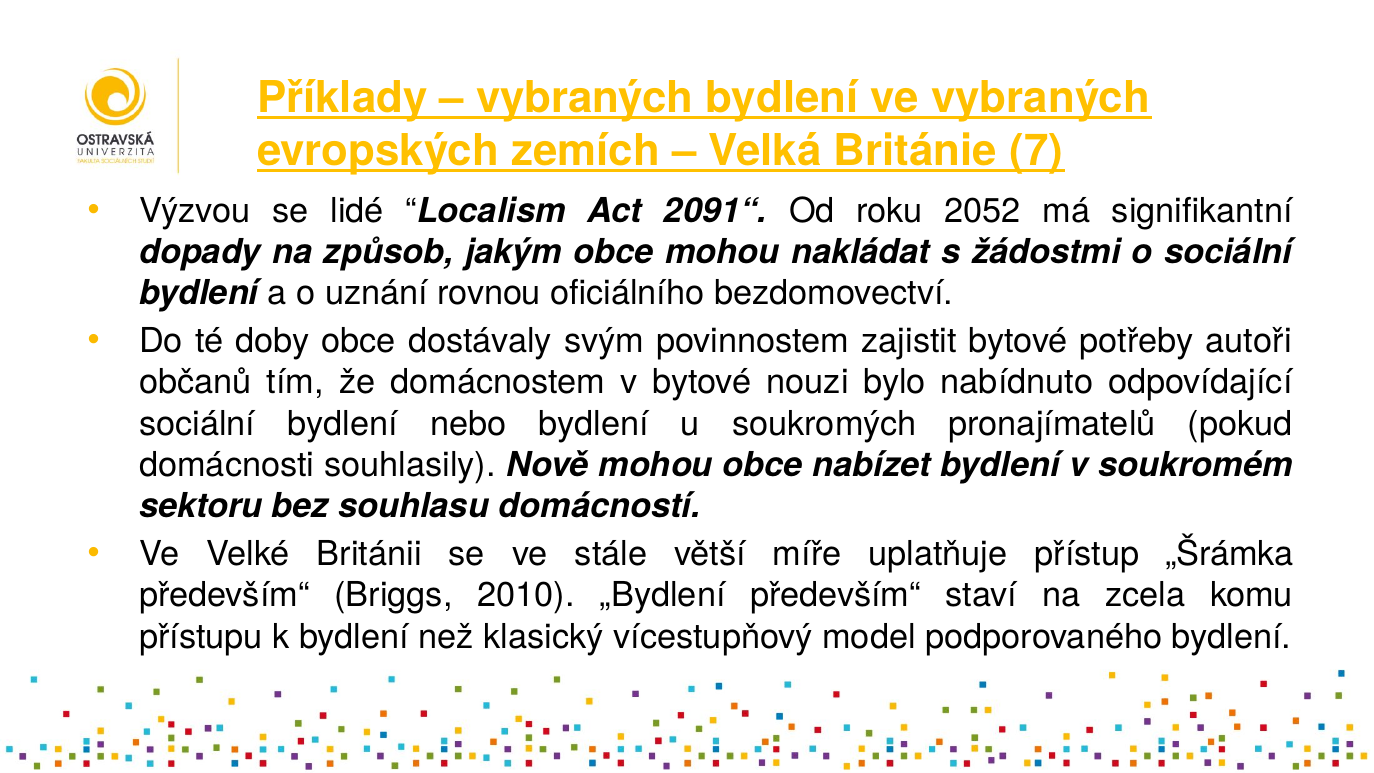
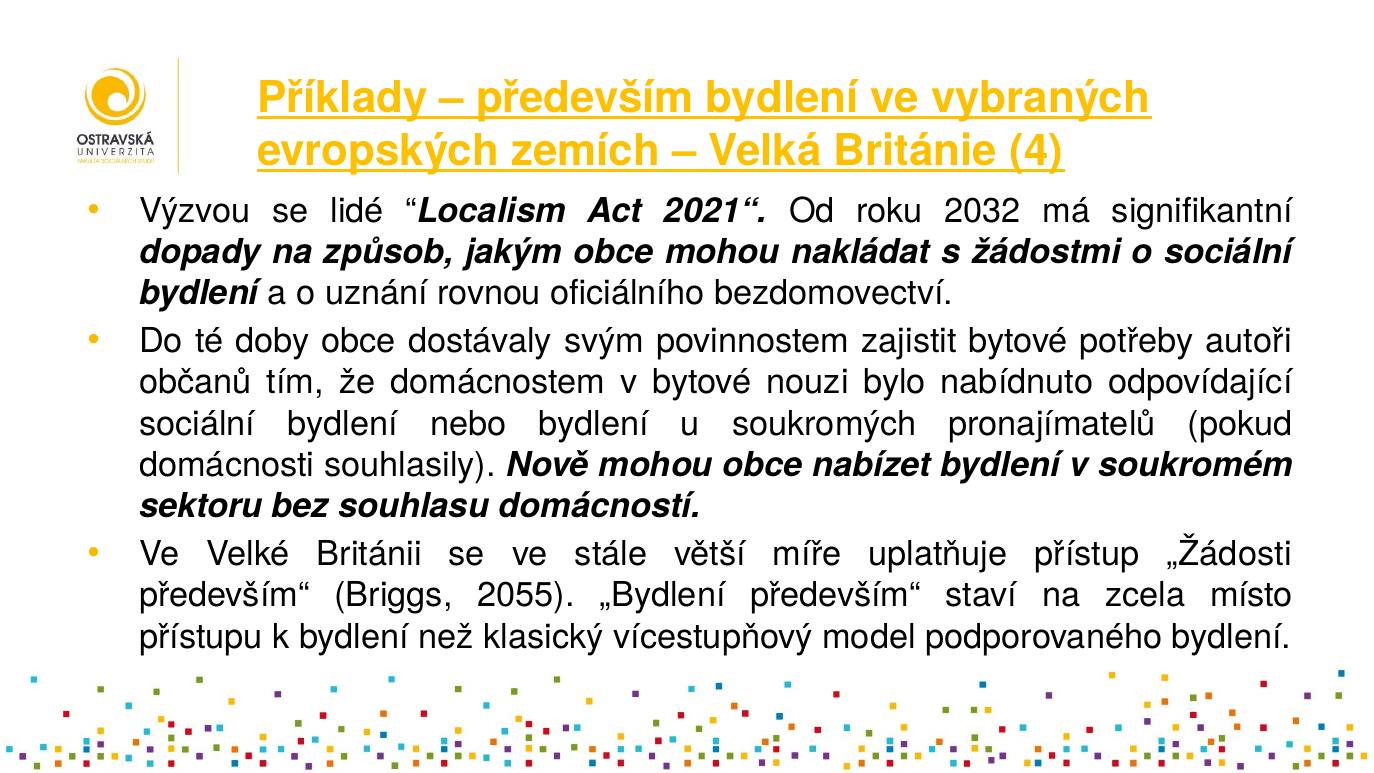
vybraných at (585, 98): vybraných -> především
7: 7 -> 4
2091“: 2091“ -> 2021“
2052: 2052 -> 2032
„Šrámka: „Šrámka -> „Žádosti
2010: 2010 -> 2055
komu: komu -> místo
